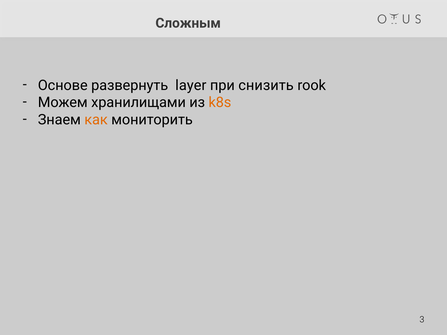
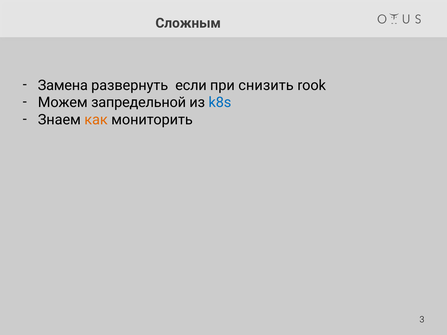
Основе: Основе -> Замена
layer: layer -> если
хранилищами: хранилищами -> запредельной
k8s colour: orange -> blue
